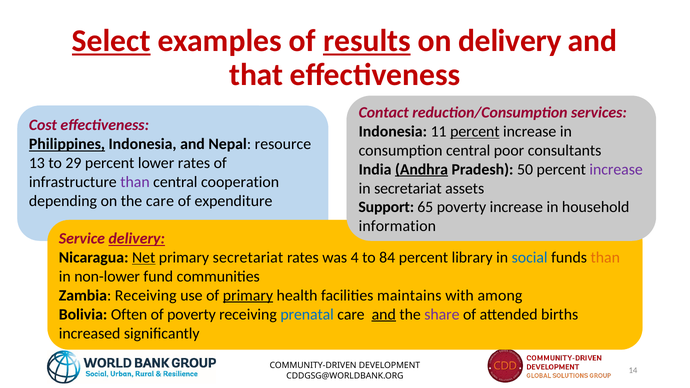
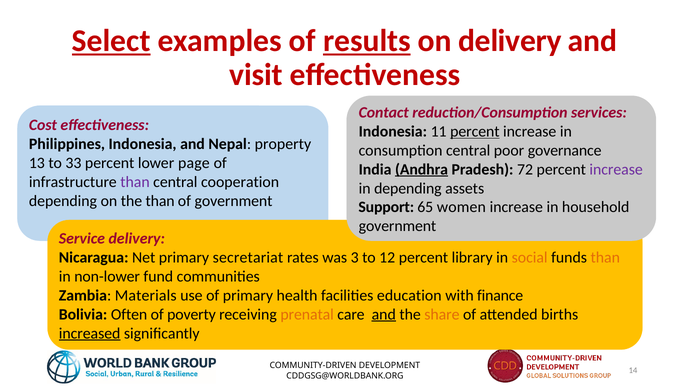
that: that -> visit
Philippines underline: present -> none
resource: resource -> property
consultants: consultants -> governance
29: 29 -> 33
lower rates: rates -> page
50: 50 -> 72
in secretariat: secretariat -> depending
the care: care -> than
of expenditure: expenditure -> government
65 poverty: poverty -> women
information at (397, 226): information -> government
delivery at (137, 239) underline: present -> none
Net underline: present -> none
4: 4 -> 3
84: 84 -> 12
social colour: blue -> orange
Zambia Receiving: Receiving -> Materials
primary at (248, 295) underline: present -> none
maintains: maintains -> education
among: among -> finance
prenatal colour: blue -> orange
share colour: purple -> orange
increased underline: none -> present
